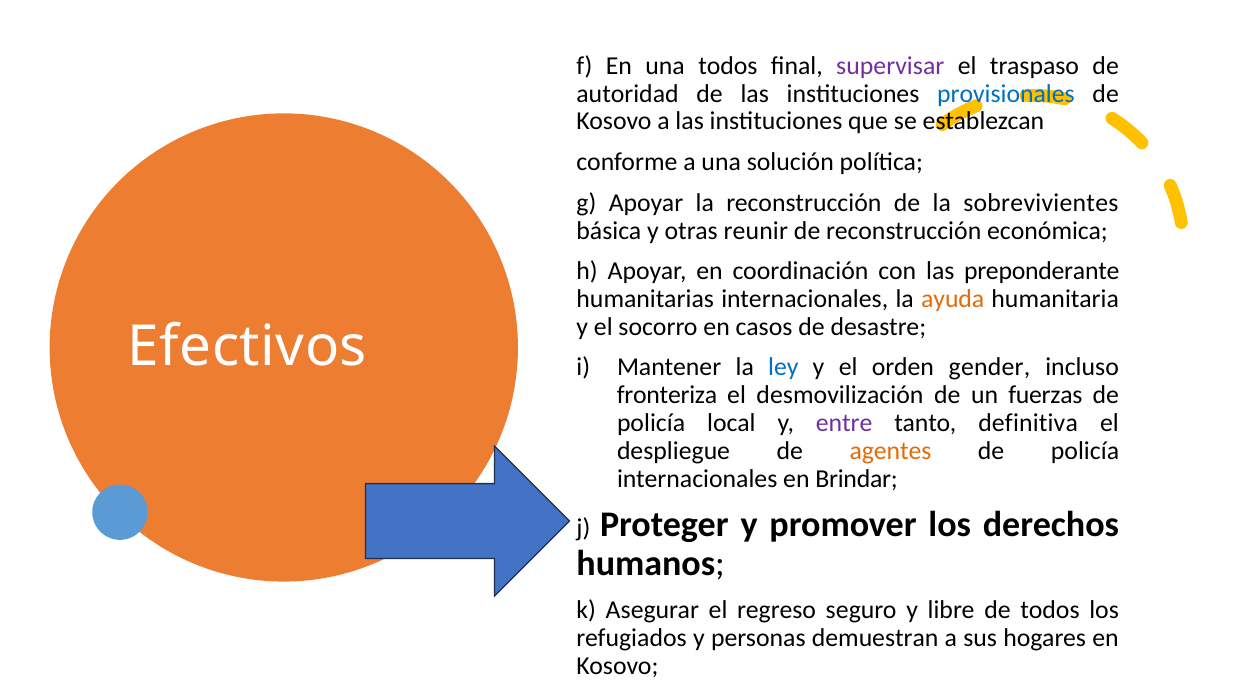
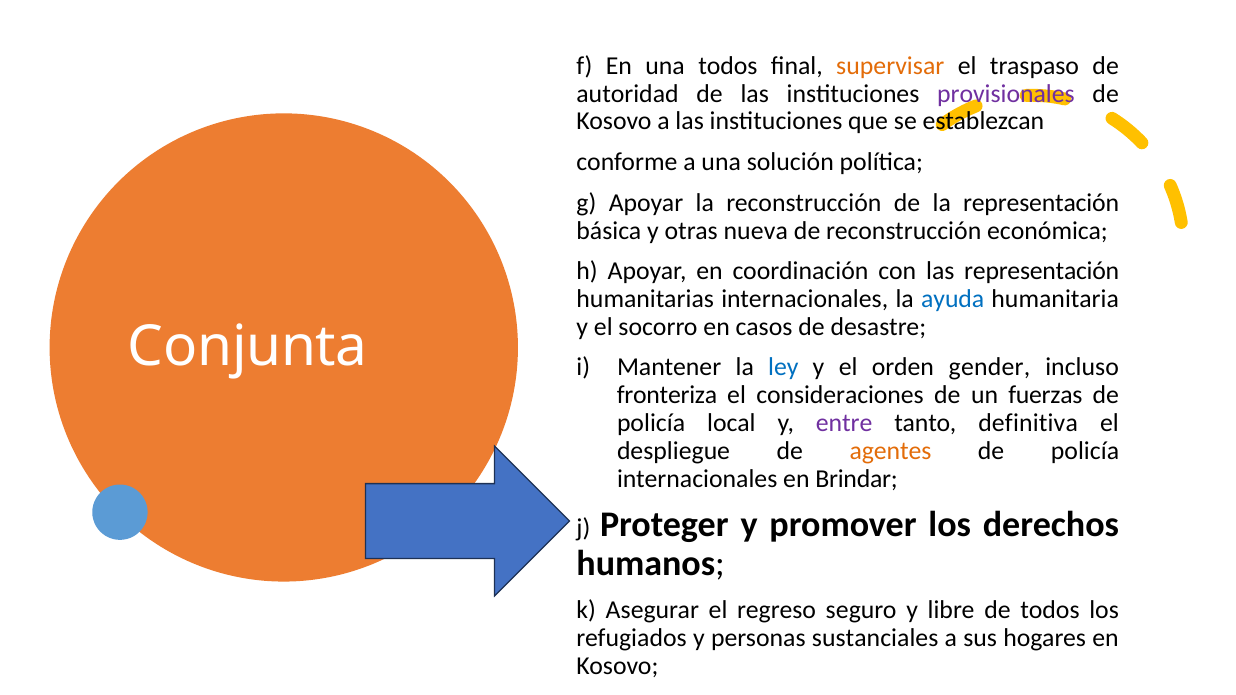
supervisar colour: purple -> orange
provisionales colour: blue -> purple
la sobrevivientes: sobrevivientes -> representación
reunir: reunir -> nueva
las preponderante: preponderante -> representación
ayuda colour: orange -> blue
Efectivos: Efectivos -> Conjunta
desmovilización: desmovilización -> consideraciones
demuestran: demuestran -> sustanciales
